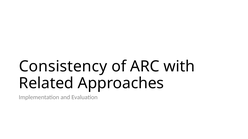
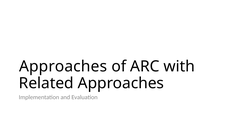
Consistency at (63, 67): Consistency -> Approaches
